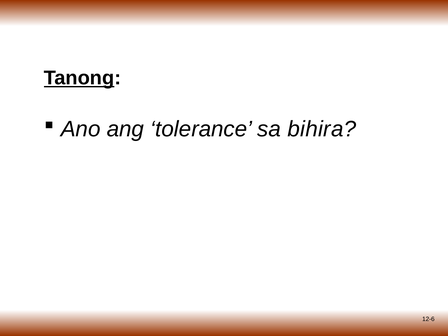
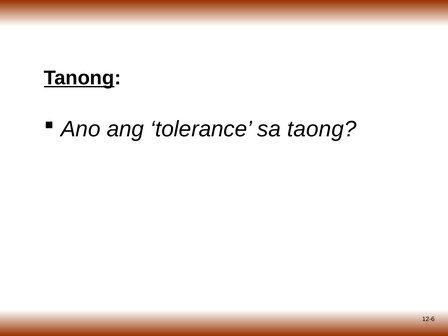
bihira: bihira -> taong
